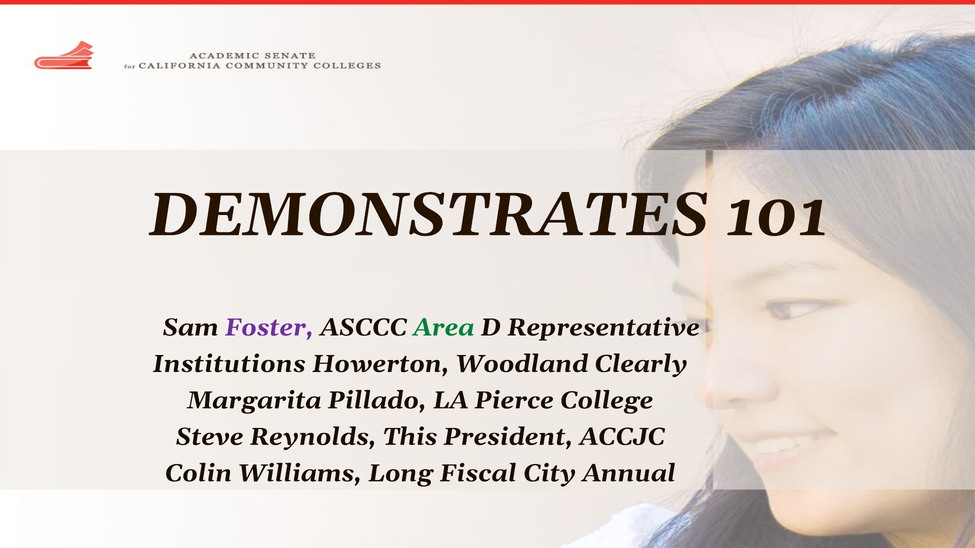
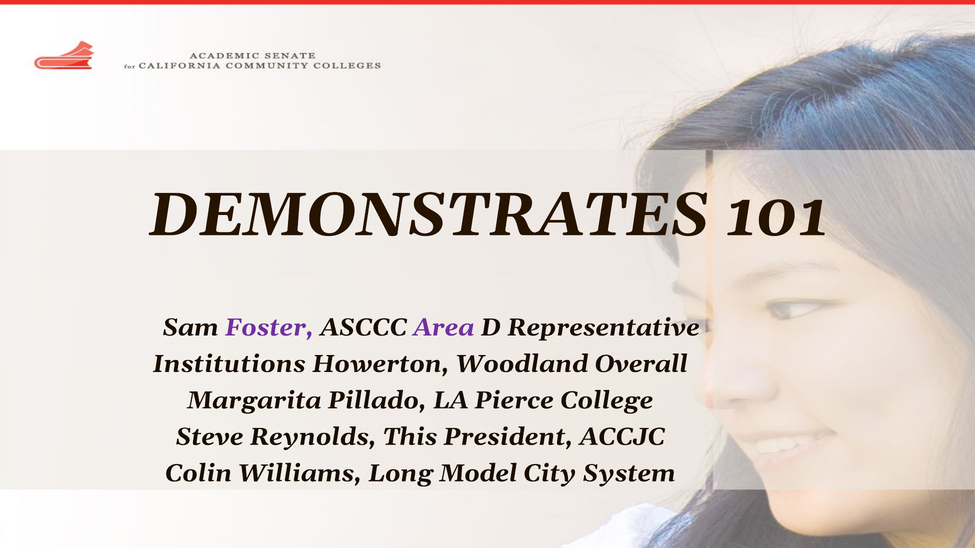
Area colour: green -> purple
Clearly: Clearly -> Overall
Fiscal: Fiscal -> Model
Annual: Annual -> System
